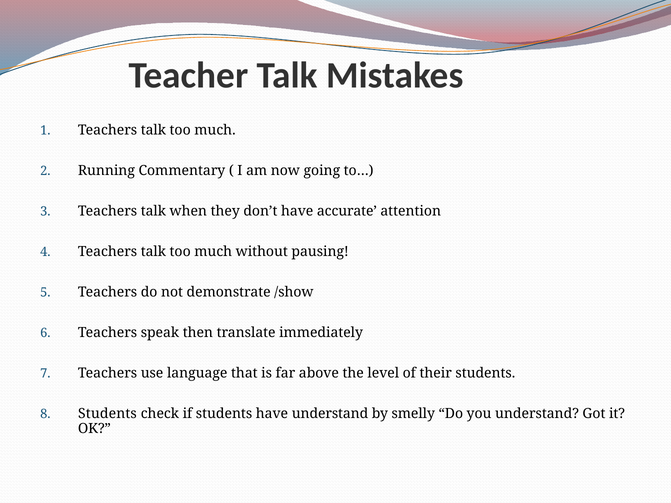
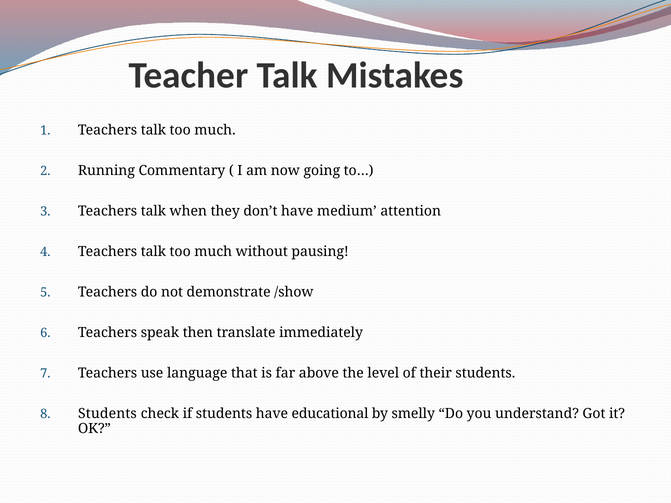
accurate: accurate -> medium
have understand: understand -> educational
